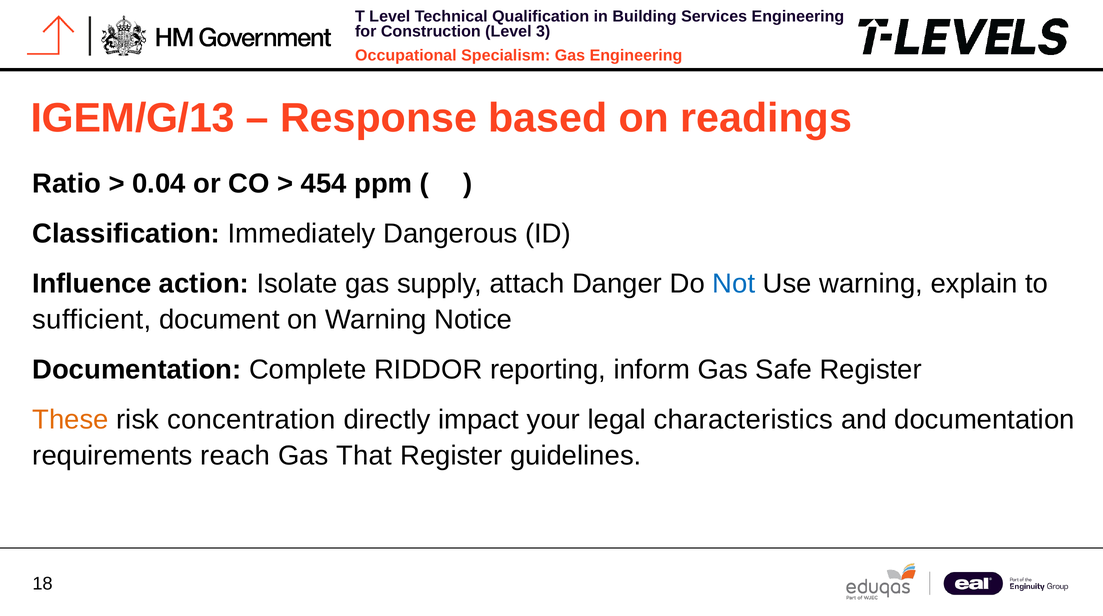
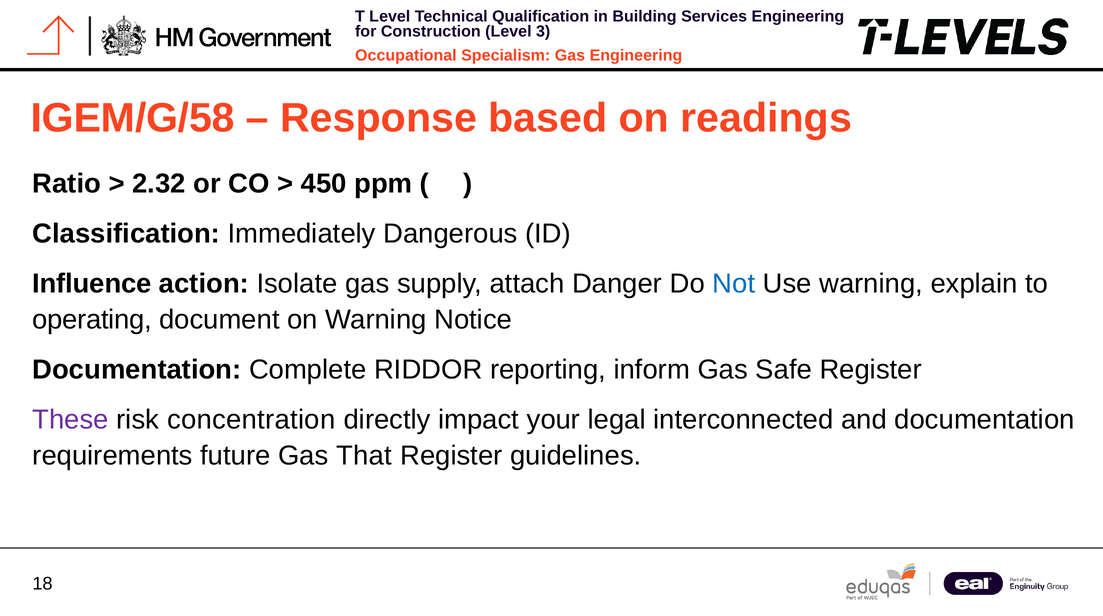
IGEM/G/13: IGEM/G/13 -> IGEM/G/58
0.04: 0.04 -> 2.32
454: 454 -> 450
sufficient: sufficient -> operating
These colour: orange -> purple
characteristics: characteristics -> interconnected
reach: reach -> future
